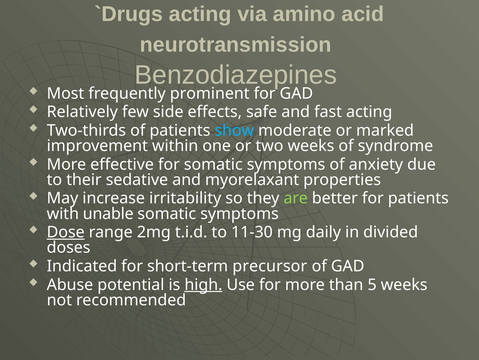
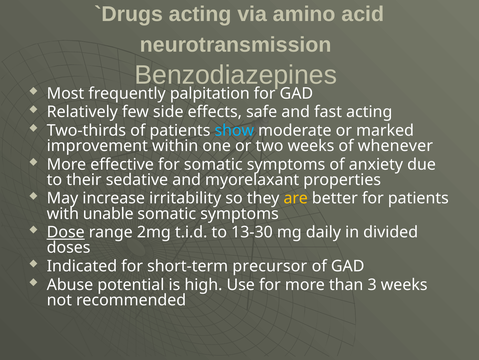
prominent: prominent -> palpitation
syndrome: syndrome -> whenever
are colour: light green -> yellow
11-30: 11-30 -> 13-30
high underline: present -> none
5: 5 -> 3
